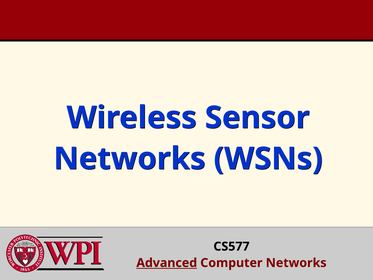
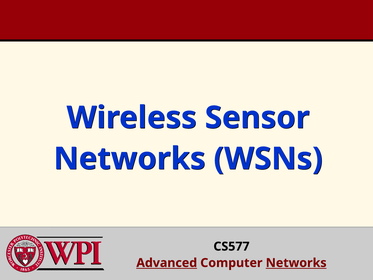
Networks at (296, 263) underline: none -> present
